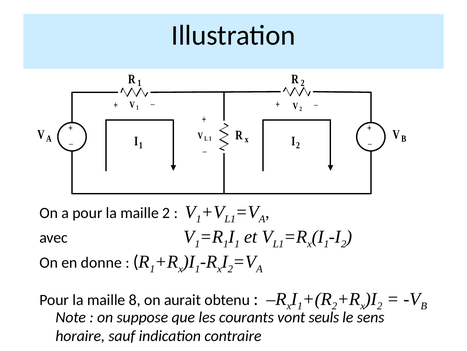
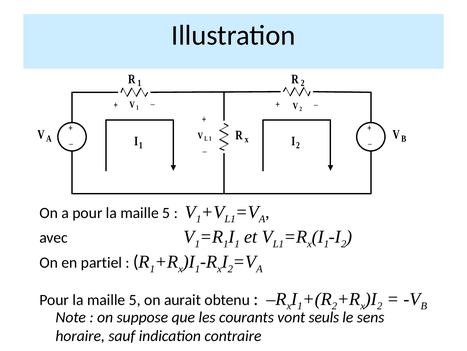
2 at (166, 213): 2 -> 5
donne: donne -> partiel
8 at (135, 299): 8 -> 5
